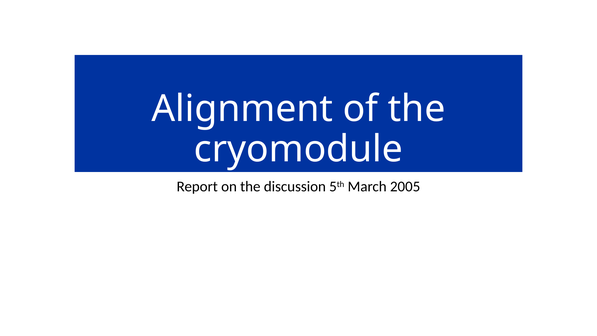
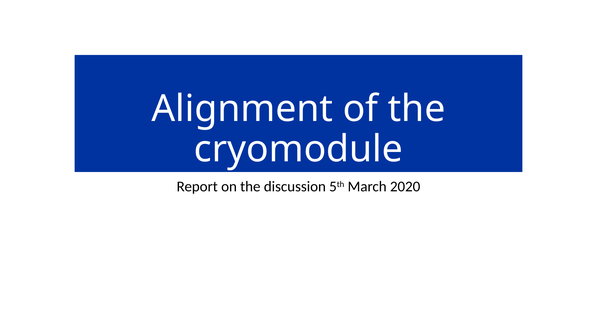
2005: 2005 -> 2020
